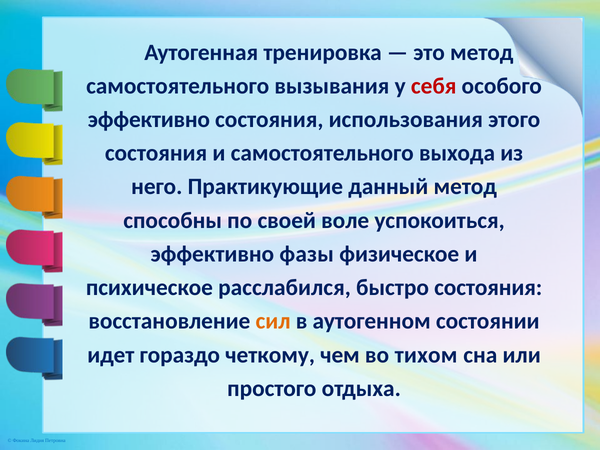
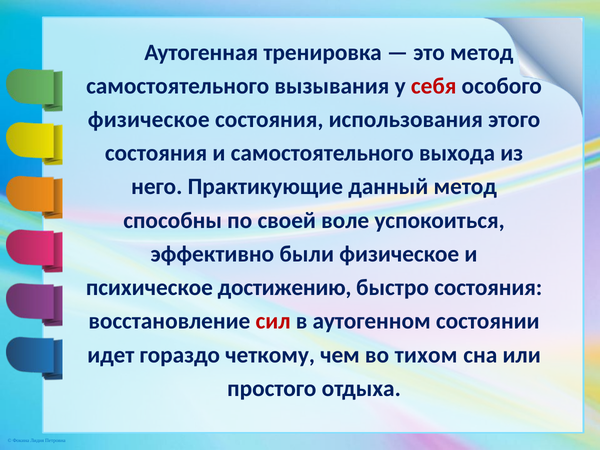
эффективно at (149, 120): эффективно -> физическое
фазы: фазы -> были
расслабился: расслабился -> достижению
сил colour: orange -> red
